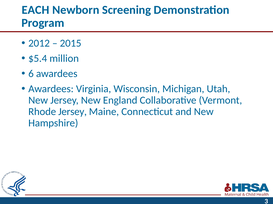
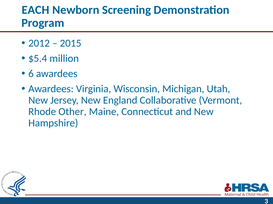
Rhode Jersey: Jersey -> Other
